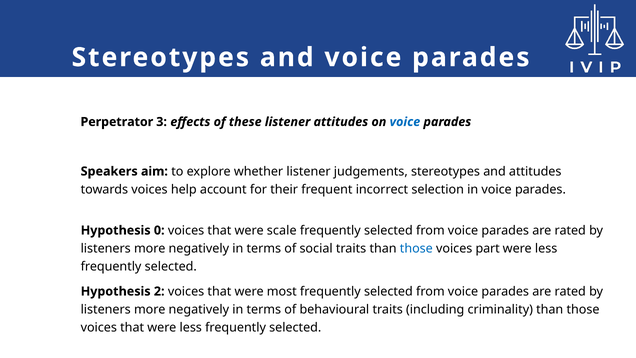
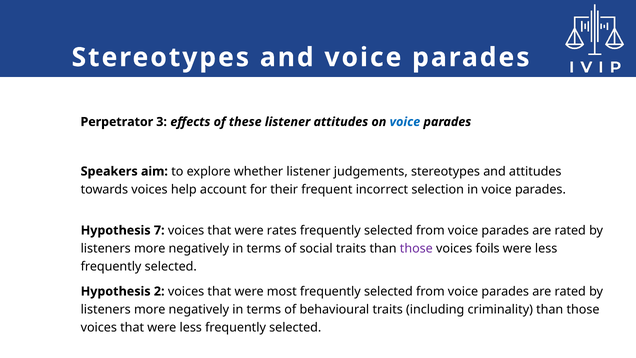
0: 0 -> 7
scale: scale -> rates
those at (416, 248) colour: blue -> purple
part: part -> foils
